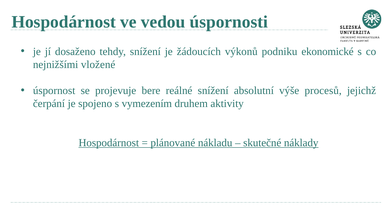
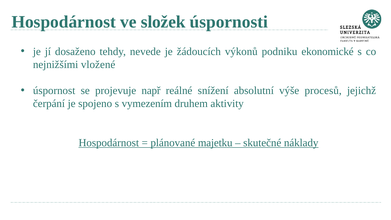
vedou: vedou -> složek
tehdy snížení: snížení -> nevede
bere: bere -> např
nákladu: nákladu -> majetku
